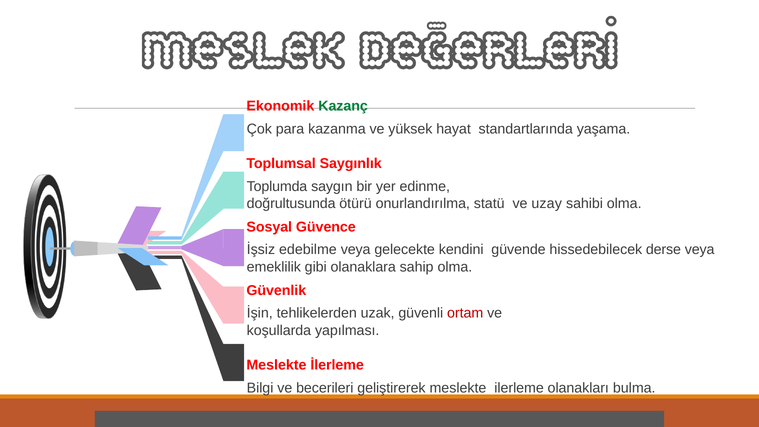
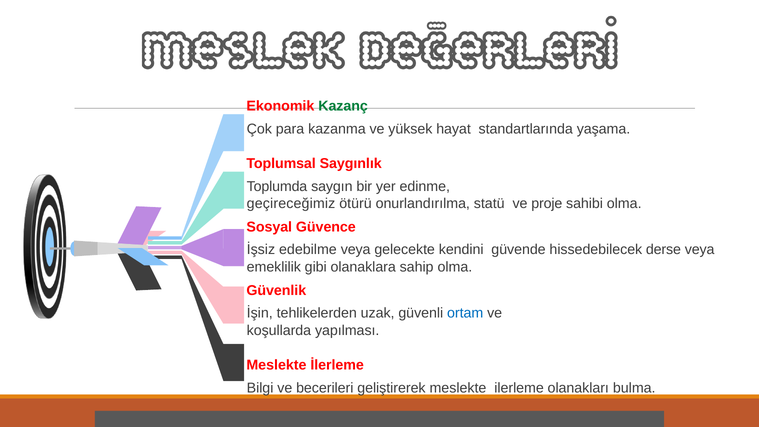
doğrultusunda: doğrultusunda -> geçireceğimiz
uzay: uzay -> proje
ortam colour: red -> blue
